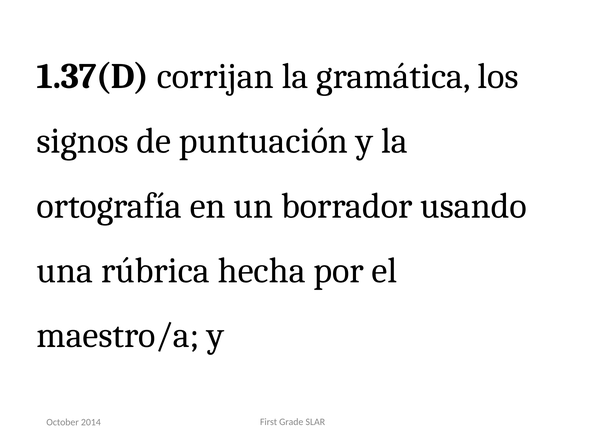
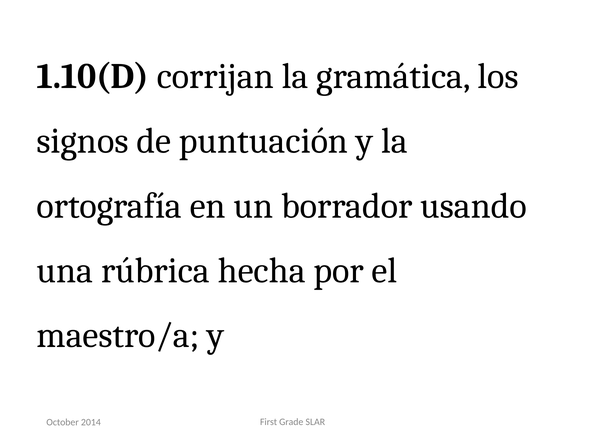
1.37(D: 1.37(D -> 1.10(D
